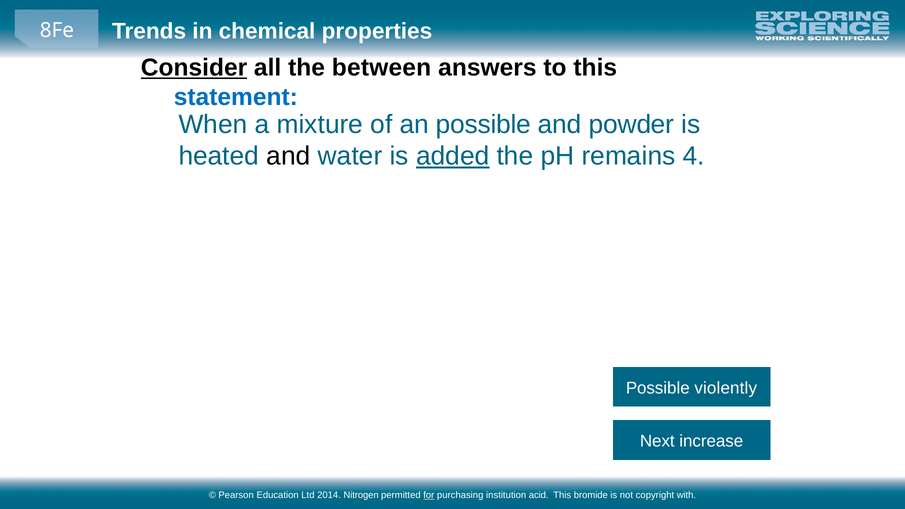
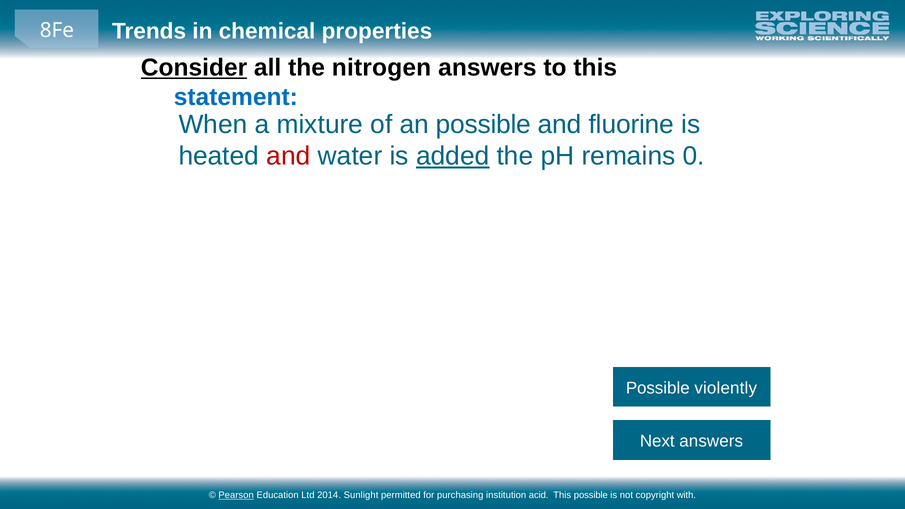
between: between -> nitrogen
powder: powder -> fluorine
and at (288, 156) colour: black -> red
4: 4 -> 0
Next increase: increase -> answers
Pearson underline: none -> present
Nitrogen: Nitrogen -> Sunlight
for underline: present -> none
This bromide: bromide -> possible
